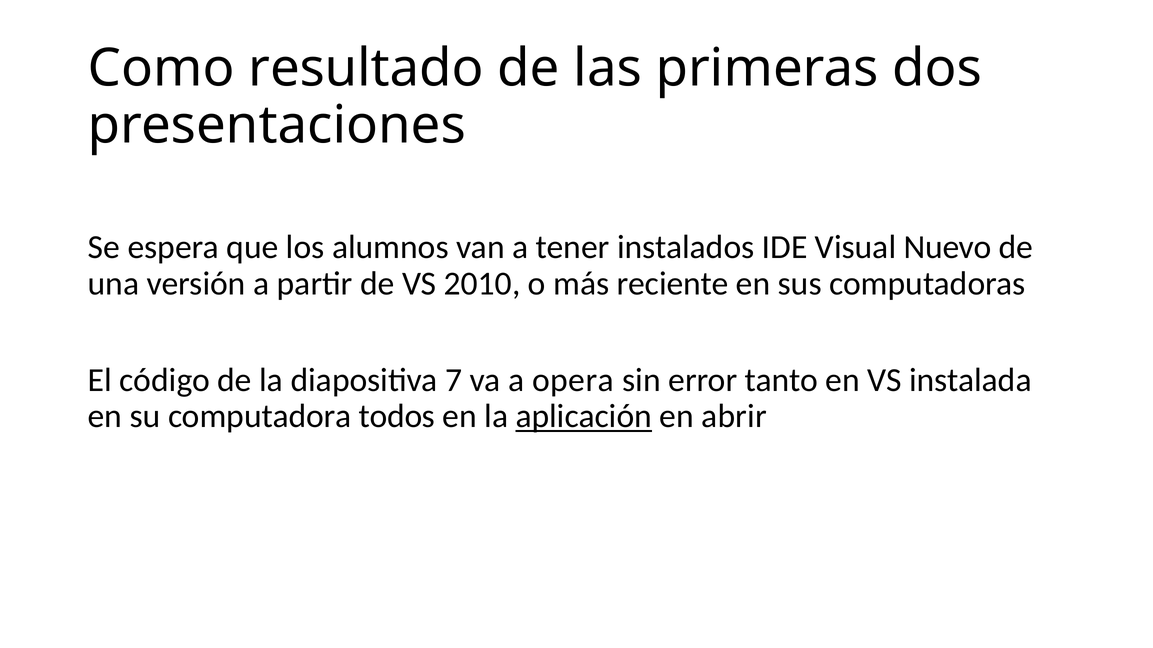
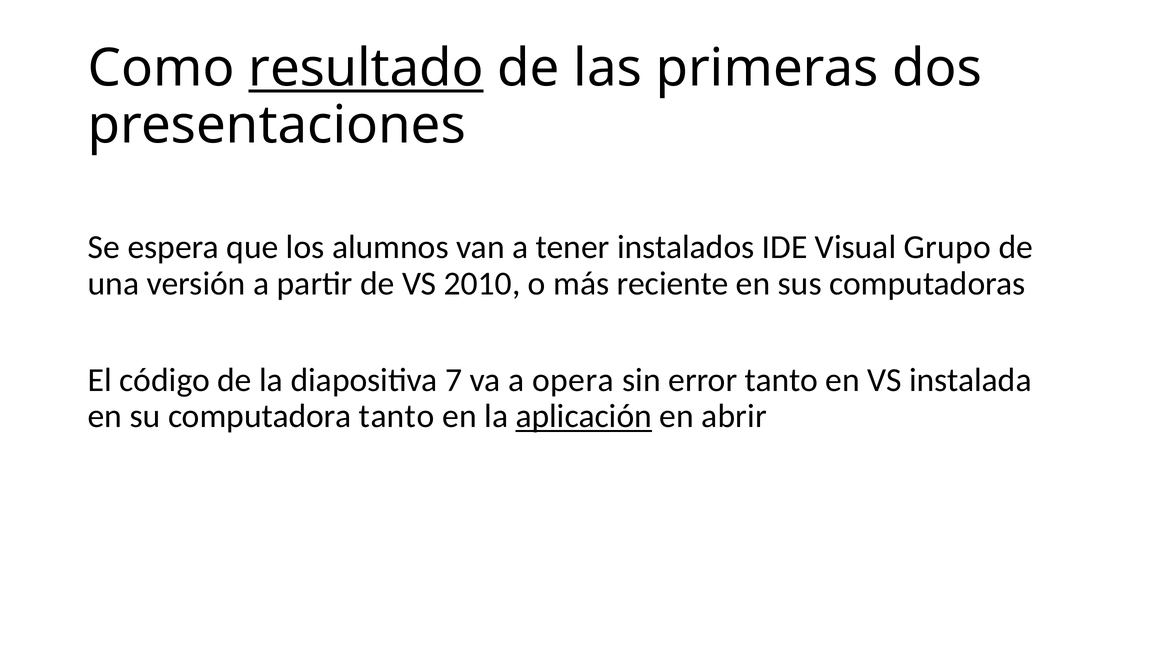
resultado underline: none -> present
Nuevo: Nuevo -> Grupo
computadora todos: todos -> tanto
